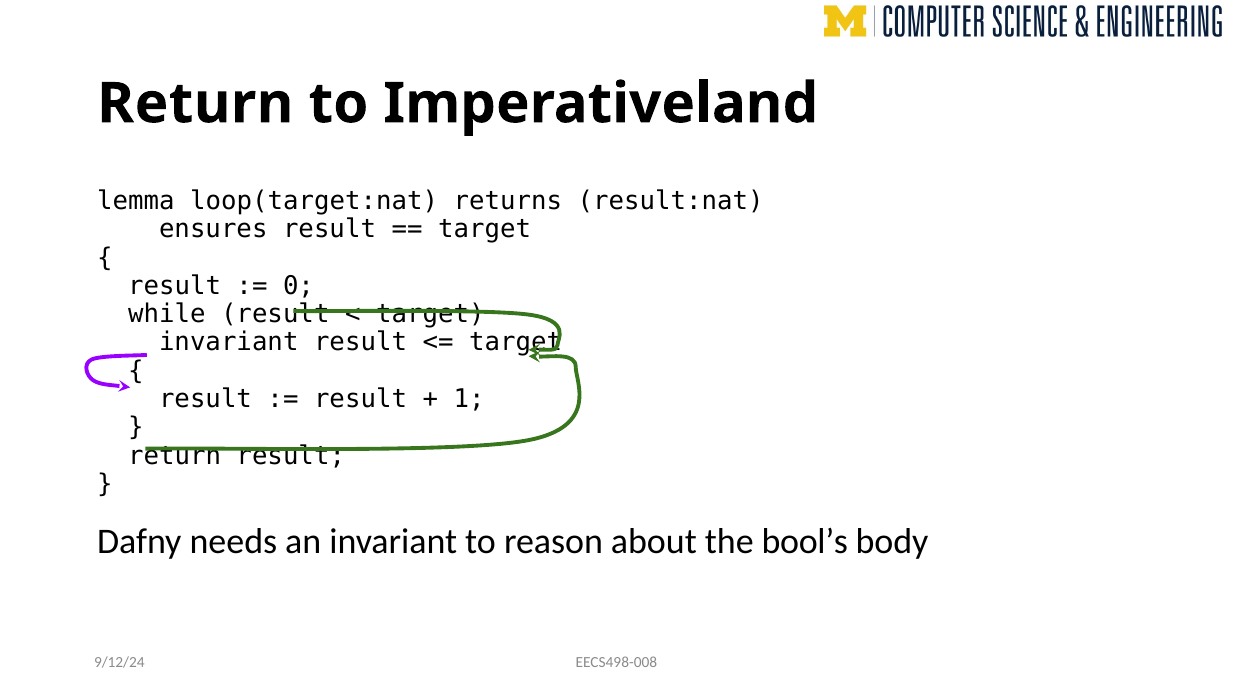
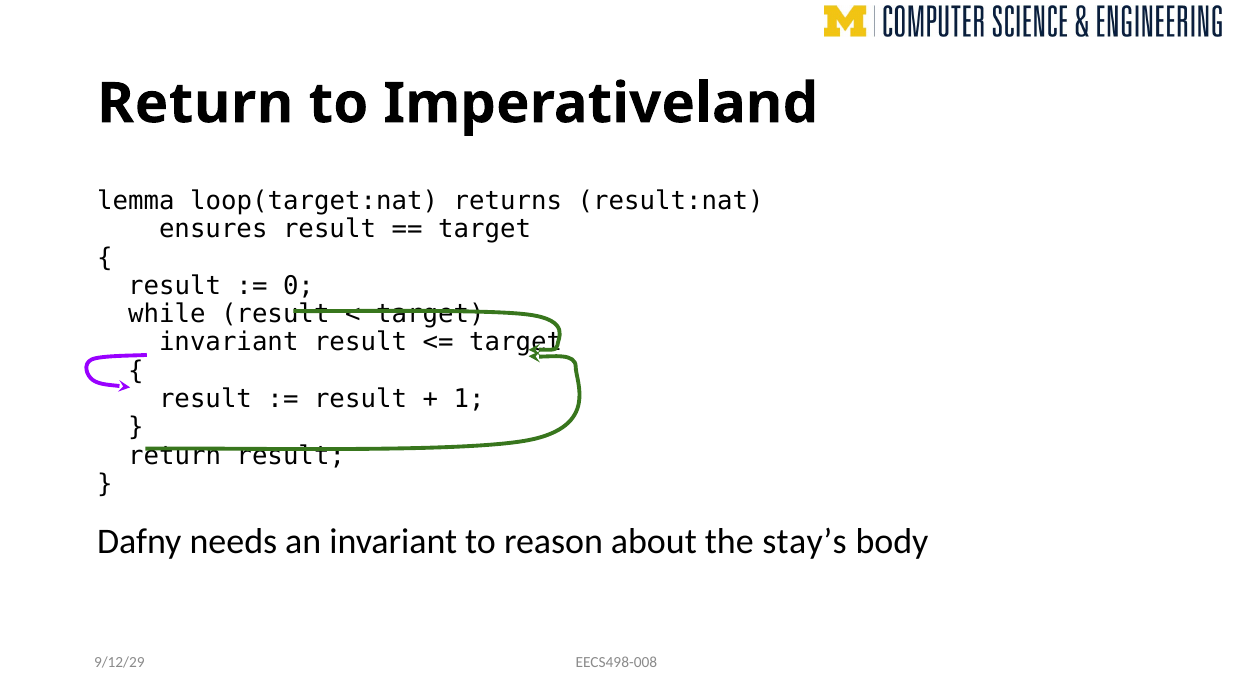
bool’s: bool’s -> stay’s
9/12/24: 9/12/24 -> 9/12/29
